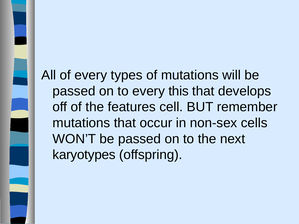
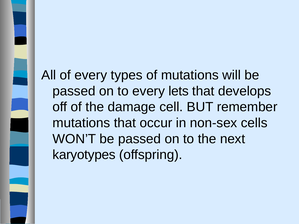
this: this -> lets
features: features -> damage
